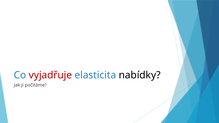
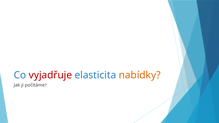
nabídky colour: black -> orange
